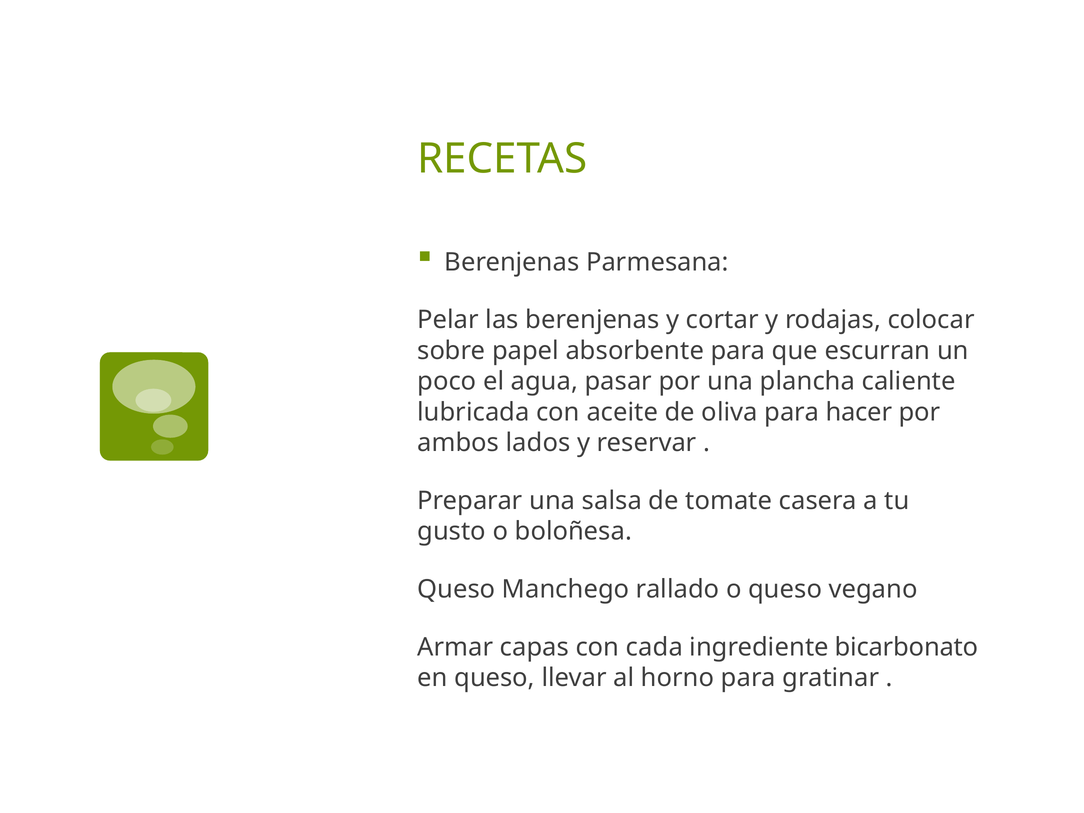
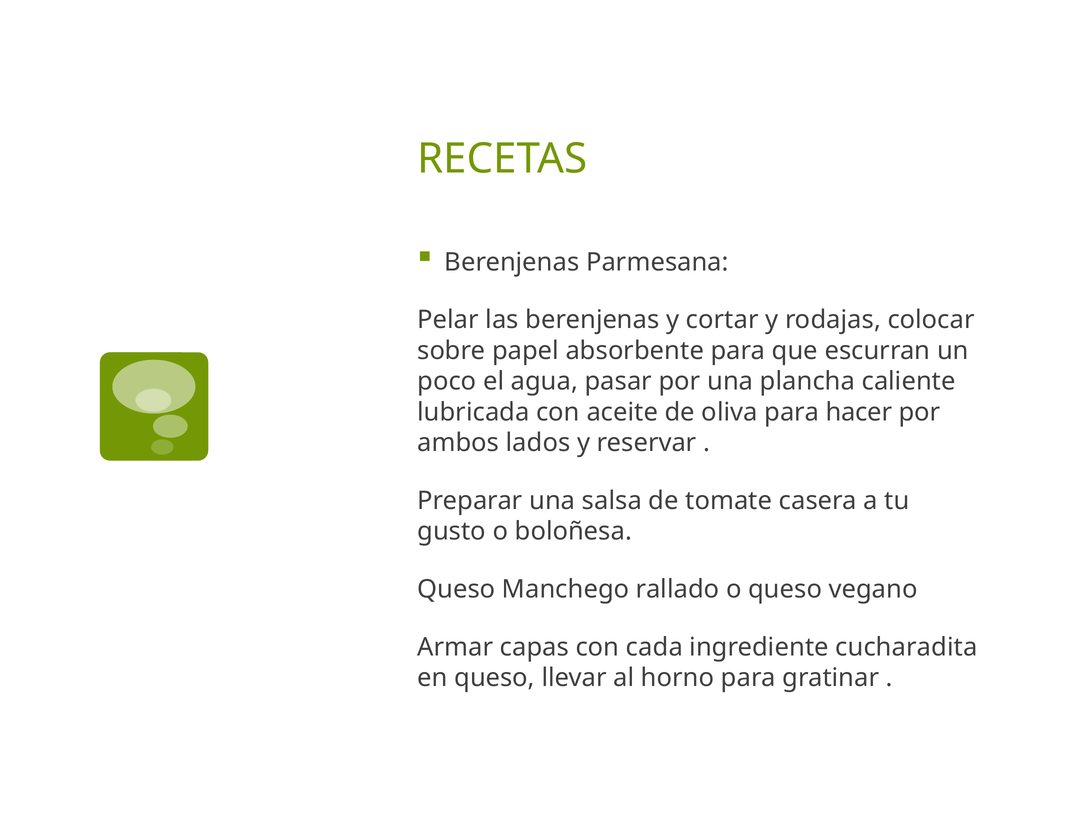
bicarbonato: bicarbonato -> cucharadita
